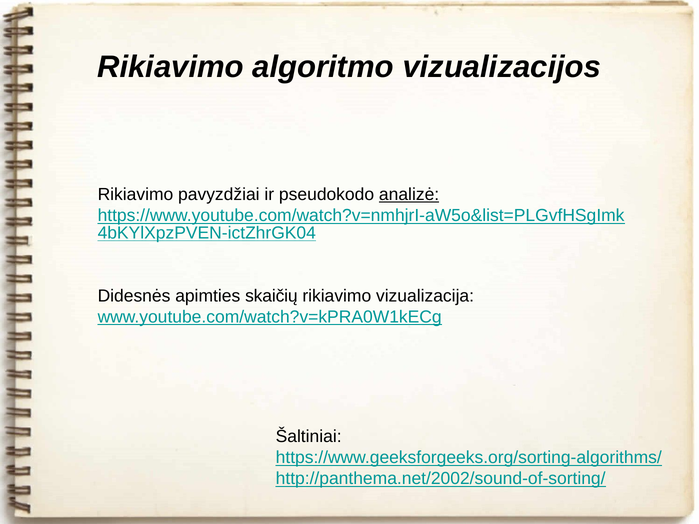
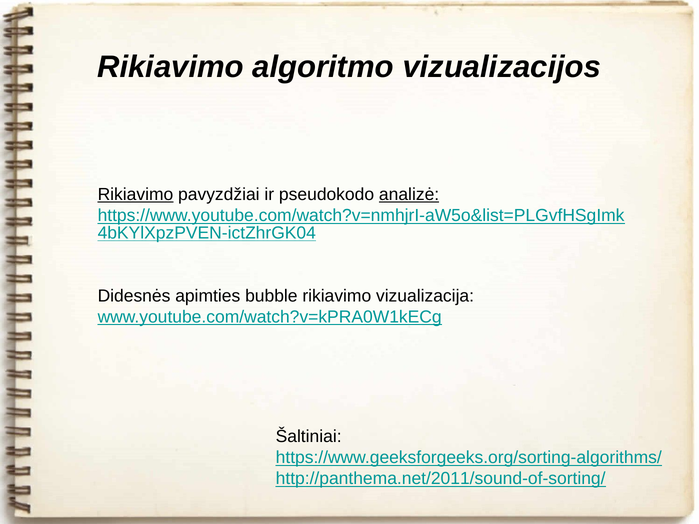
Rikiavimo at (135, 195) underline: none -> present
skaičių: skaičių -> bubble
http://panthema.net/2002/sound-of-sorting/: http://panthema.net/2002/sound-of-sorting/ -> http://panthema.net/2011/sound-of-sorting/
